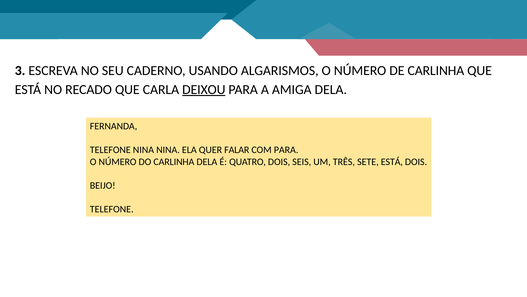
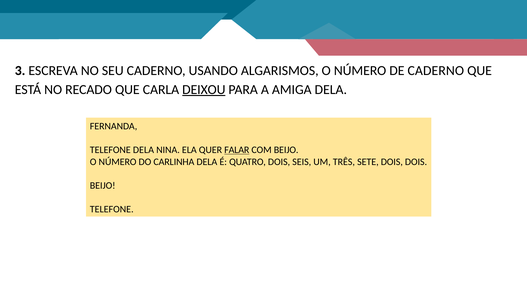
DE CARLINHA: CARLINHA -> CADERNO
TELEFONE NINA: NINA -> DELA
FALAR underline: none -> present
COM PARA: PARA -> BEIJO
SETE ESTÁ: ESTÁ -> DOIS
